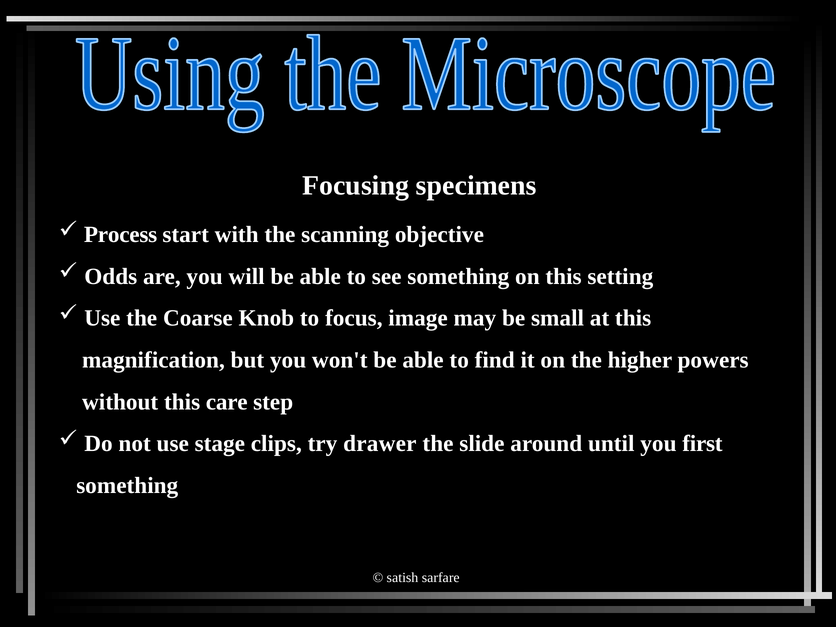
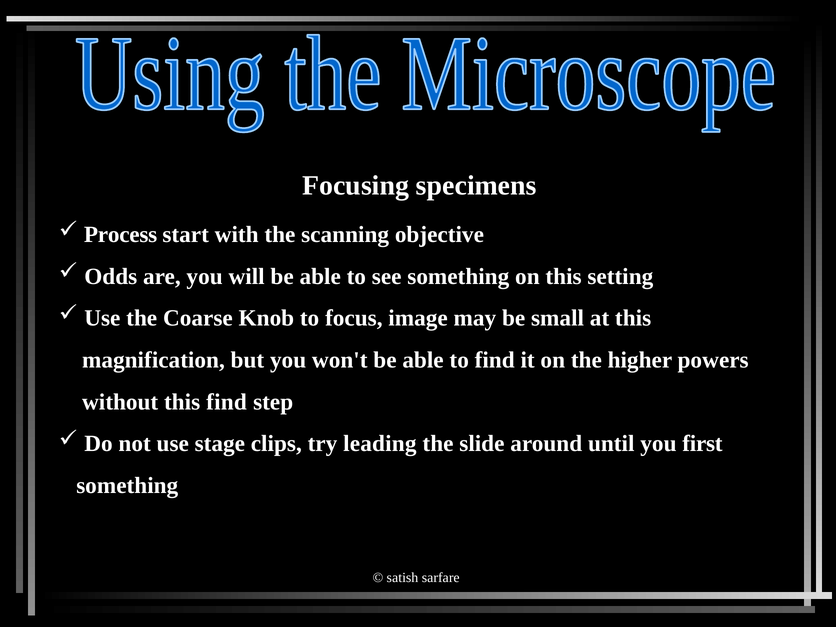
this care: care -> find
drawer: drawer -> leading
